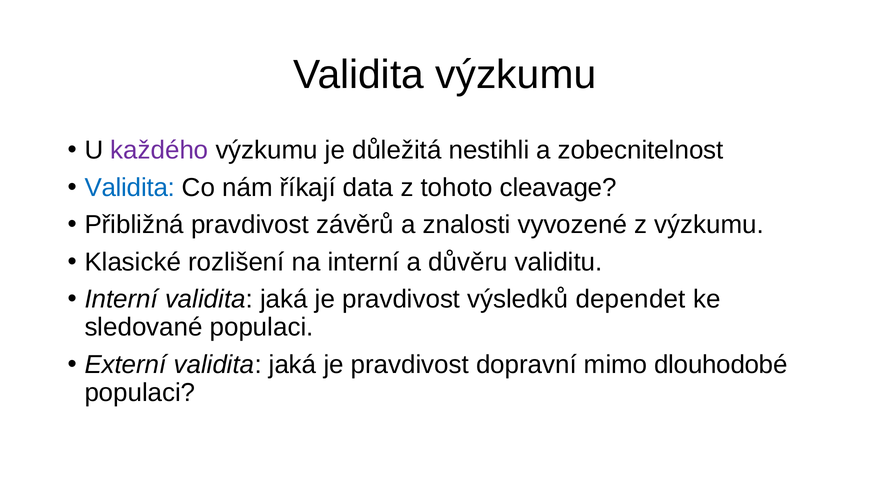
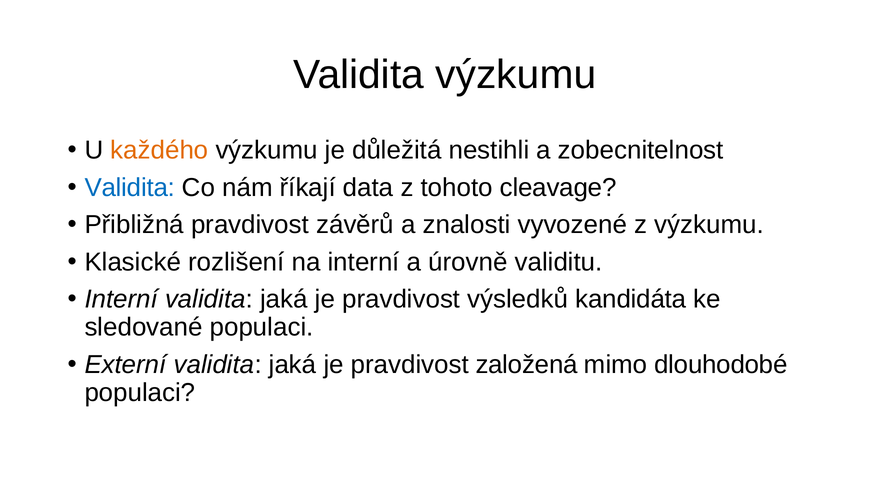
každého colour: purple -> orange
důvěru: důvěru -> úrovně
dependet: dependet -> kandidáta
dopravní: dopravní -> založená
